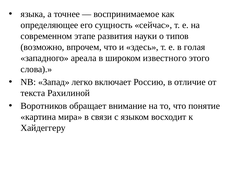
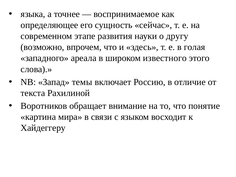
типов: типов -> другу
легко: легко -> темы
